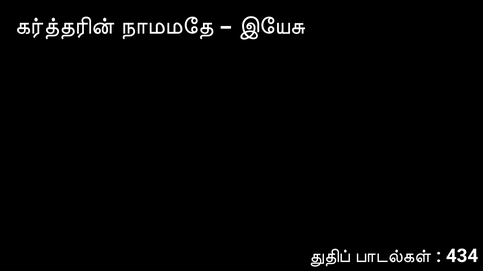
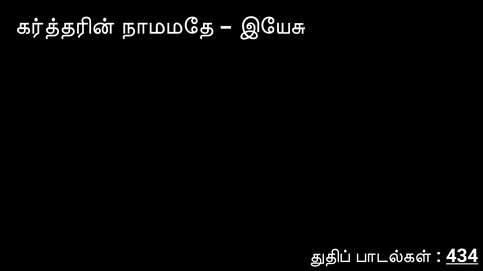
434 underline: none -> present
